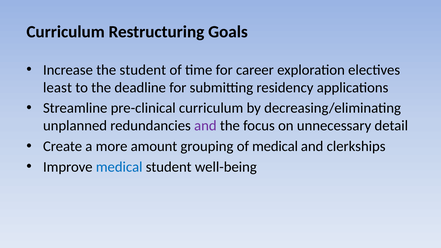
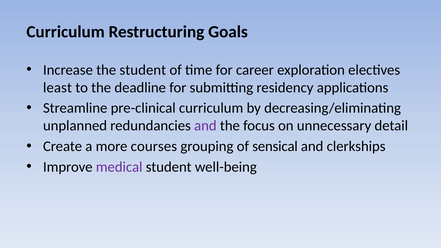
amount: amount -> courses
of medical: medical -> sensical
medical at (119, 167) colour: blue -> purple
